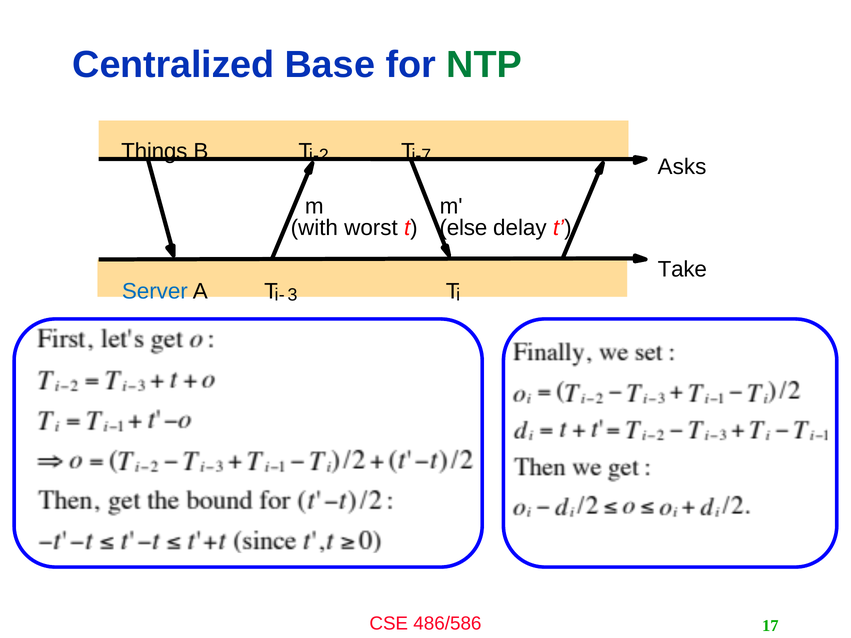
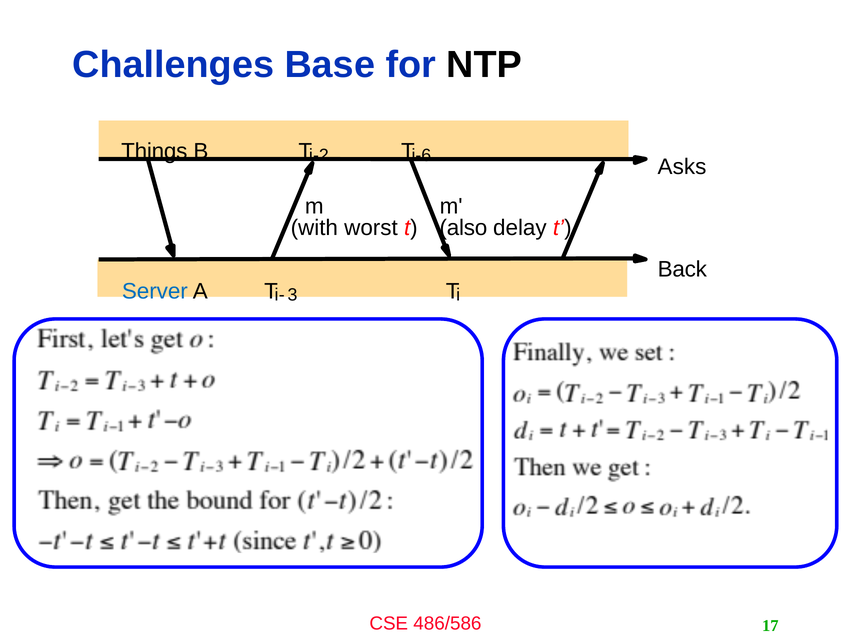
Centralized: Centralized -> Challenges
NTP colour: green -> black
i-7: i-7 -> i-6
else: else -> also
Take: Take -> Back
